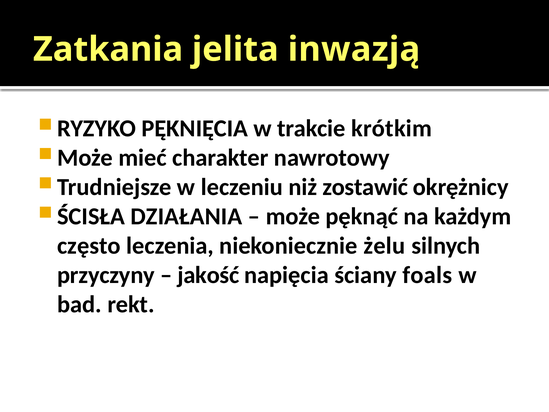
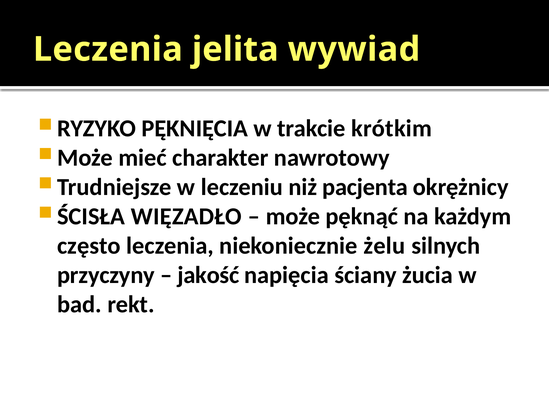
Zatkania at (108, 49): Zatkania -> Leczenia
inwazją: inwazją -> wywiad
zostawić: zostawić -> pacjenta
DZIAŁANIA: DZIAŁANIA -> WIĘZADŁO
foals: foals -> żucia
